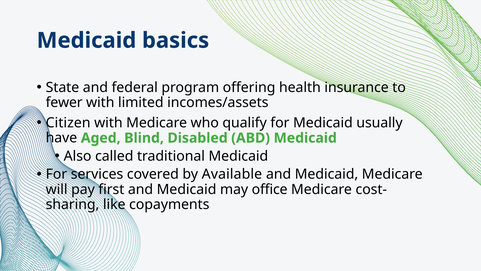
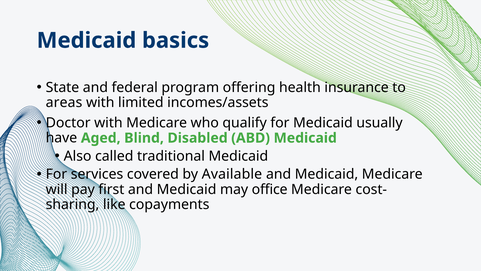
fewer: fewer -> areas
Citizen: Citizen -> Doctor
